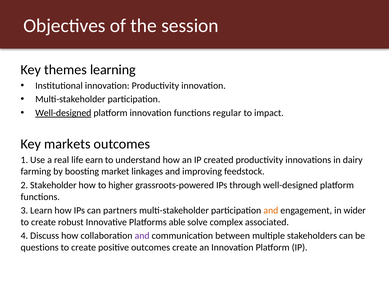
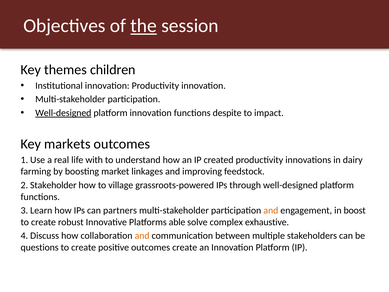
the underline: none -> present
learning: learning -> children
regular: regular -> despite
earn: earn -> with
higher: higher -> village
wider: wider -> boost
associated: associated -> exhaustive
and at (142, 236) colour: purple -> orange
